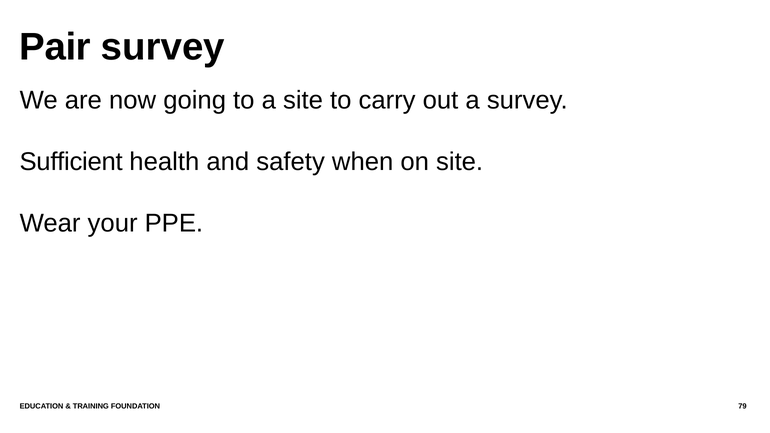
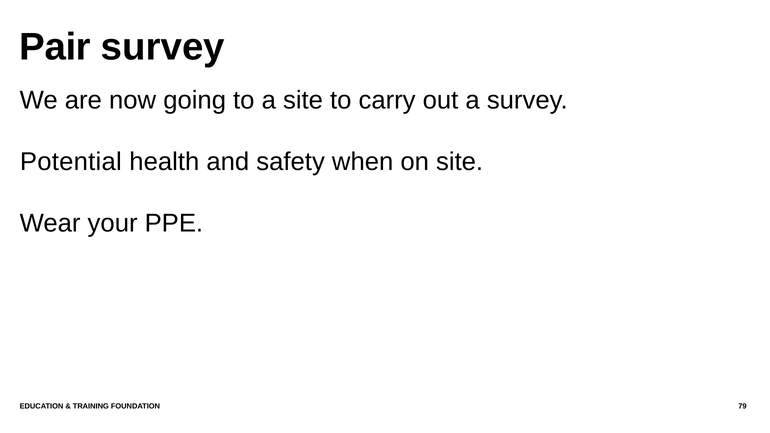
Sufficient: Sufficient -> Potential
